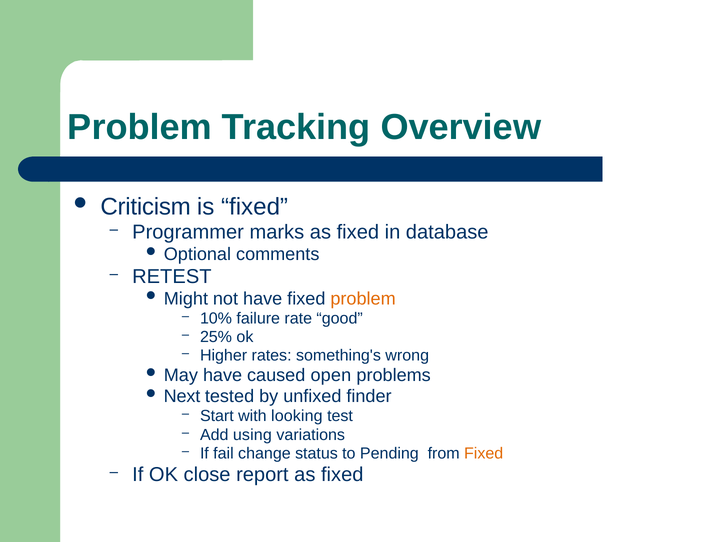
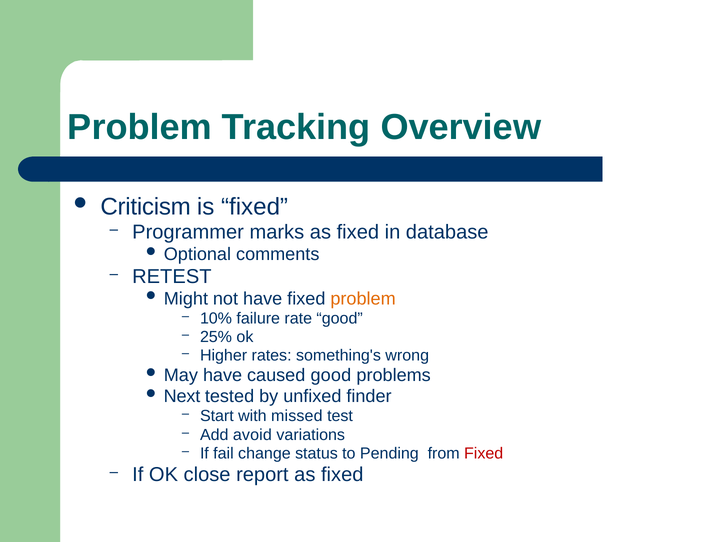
caused open: open -> good
looking: looking -> missed
using: using -> avoid
Fixed at (484, 454) colour: orange -> red
